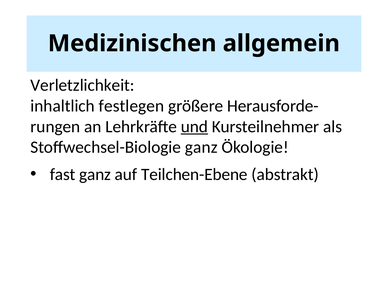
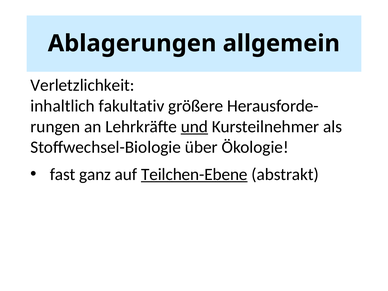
Medizinischen: Medizinischen -> Ablagerungen
festlegen: festlegen -> fakultativ
Stoffwechsel-Biologie ganz: ganz -> über
Teilchen-Ebene underline: none -> present
